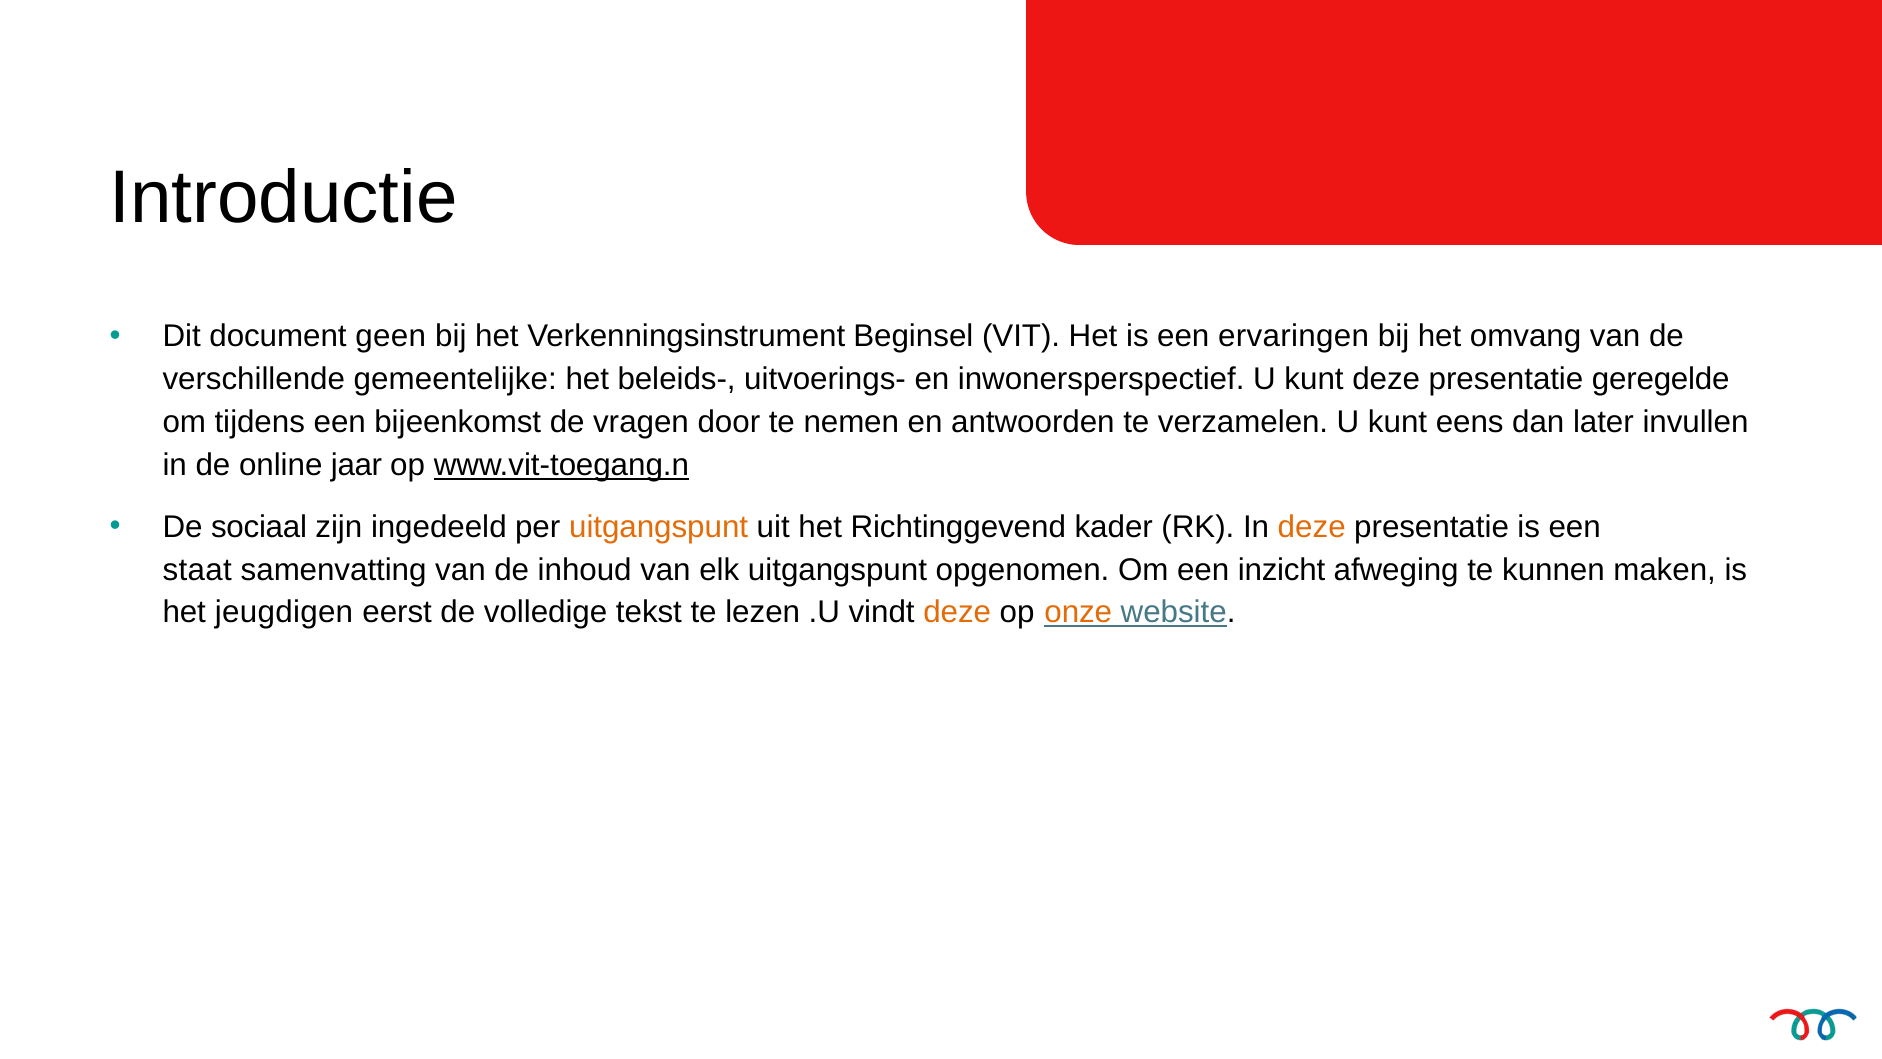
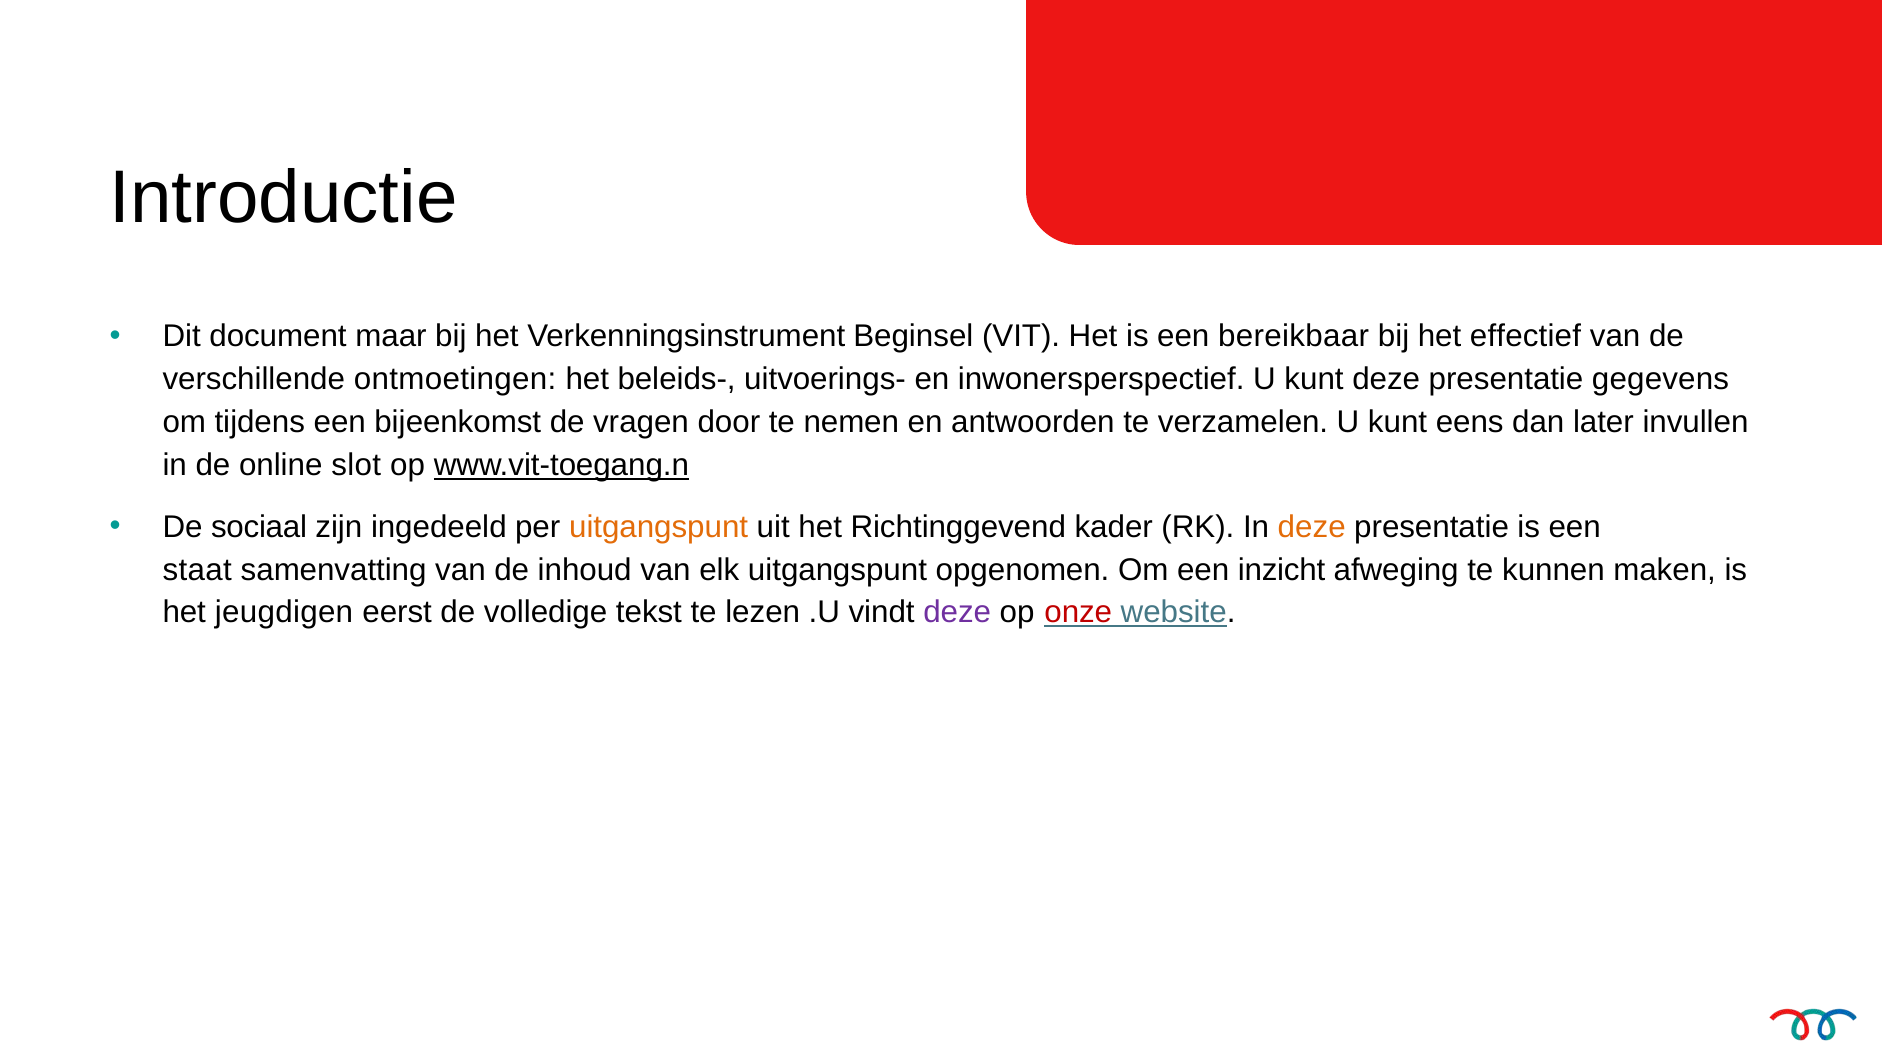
geen: geen -> maar
ervaringen: ervaringen -> bereikbaar
omvang: omvang -> effectief
gemeentelijke: gemeentelijke -> ontmoetingen
geregelde: geregelde -> gegevens
jaar: jaar -> slot
deze at (957, 612) colour: orange -> purple
onze colour: orange -> red
